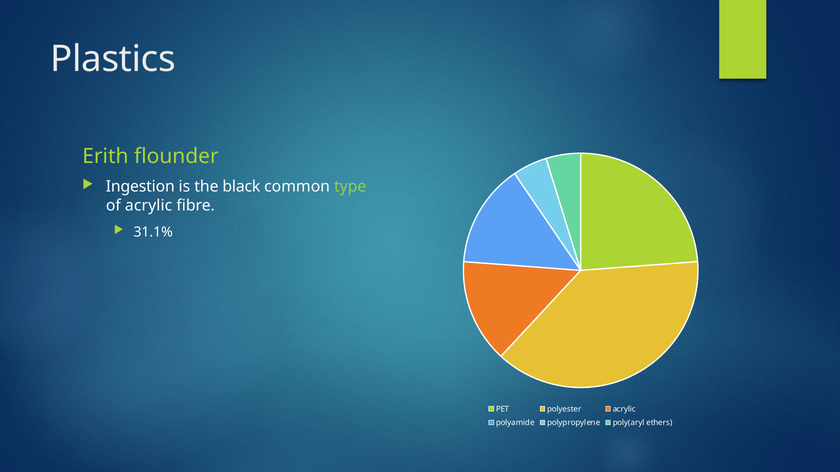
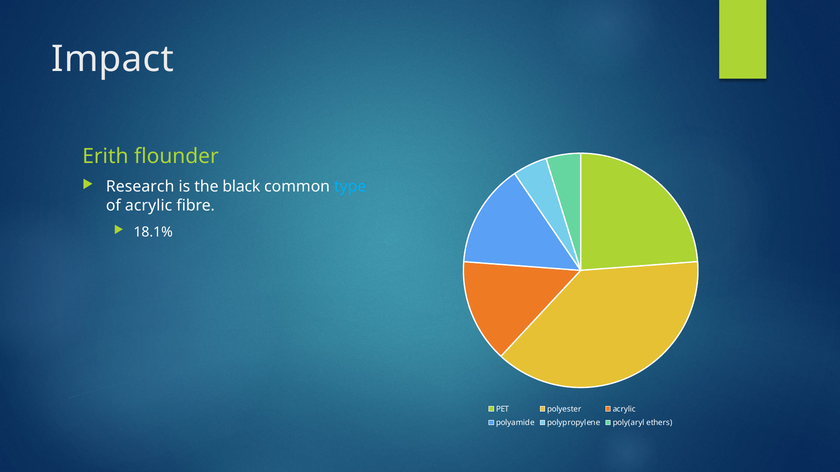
Plastics: Plastics -> Impact
Ingestion: Ingestion -> Research
type colour: light green -> light blue
31.1%: 31.1% -> 18.1%
